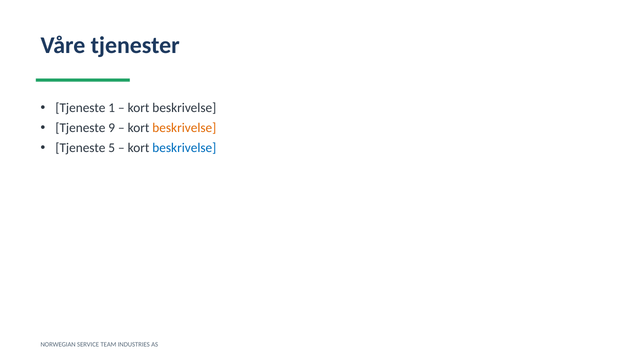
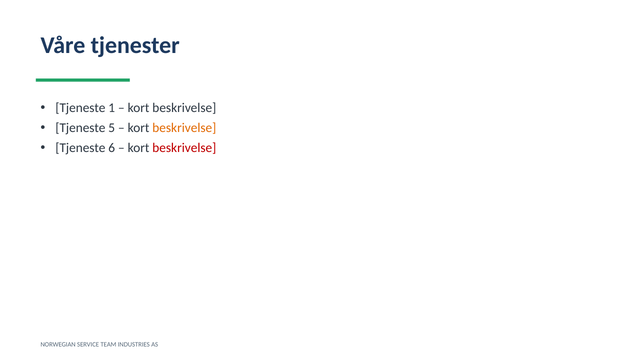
9: 9 -> 5
5: 5 -> 6
beskrivelse at (184, 148) colour: blue -> red
